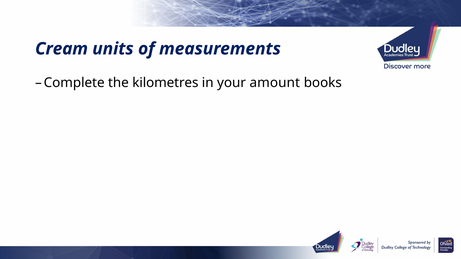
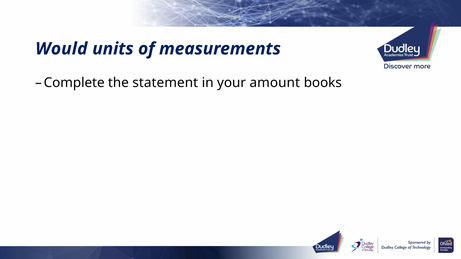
Cream: Cream -> Would
kilometres: kilometres -> statement
